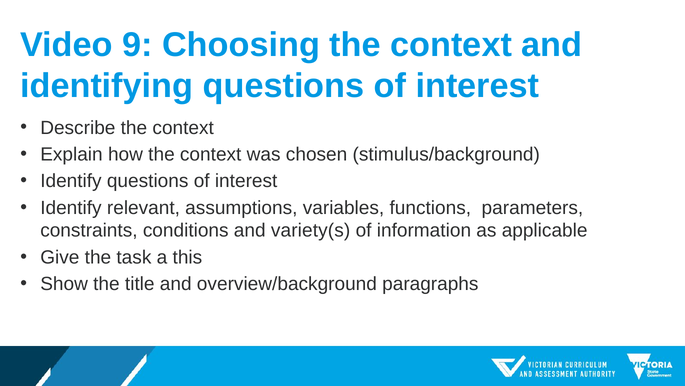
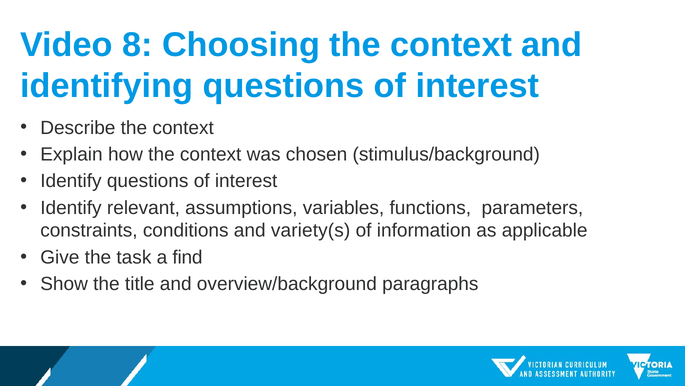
9: 9 -> 8
this: this -> find
